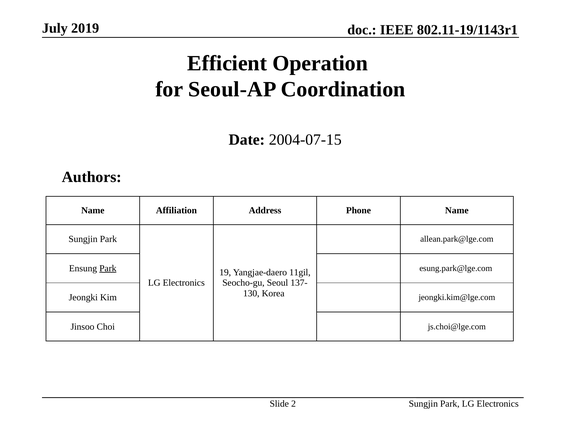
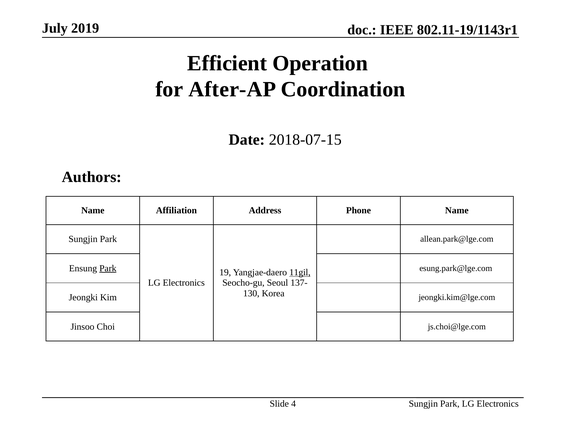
Seoul-AP: Seoul-AP -> After-AP
2004-07-15: 2004-07-15 -> 2018-07-15
11gil underline: none -> present
2: 2 -> 4
